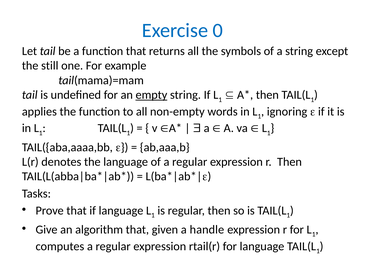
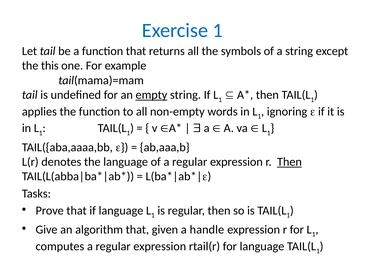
Exercise 0: 0 -> 1
still: still -> this
Then at (289, 162) underline: none -> present
